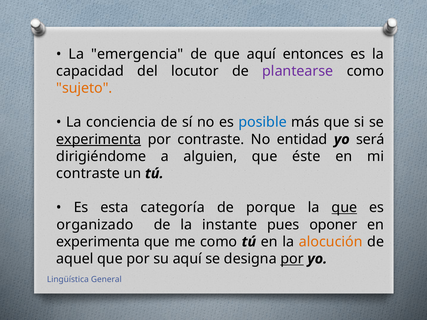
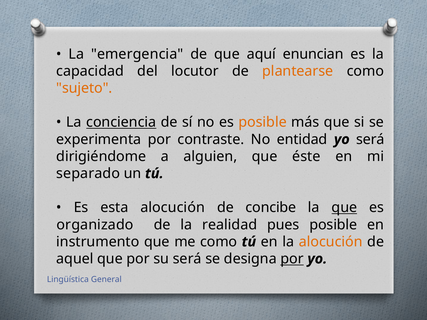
entonces: entonces -> enuncian
plantearse colour: purple -> orange
conciencia underline: none -> present
posible at (263, 122) colour: blue -> orange
experimenta at (99, 139) underline: present -> none
contraste at (88, 174): contraste -> separado
esta categoría: categoría -> alocución
porque: porque -> concibe
instante: instante -> realidad
pues oponer: oponer -> posible
experimenta at (98, 242): experimenta -> instrumento
su aquí: aquí -> será
